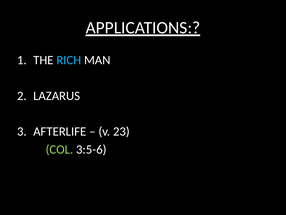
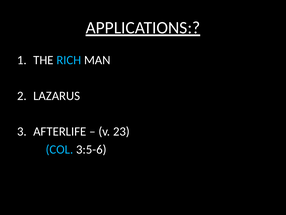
COL colour: light green -> light blue
